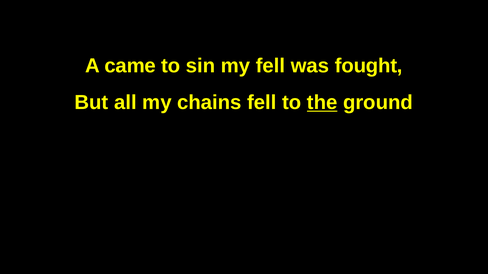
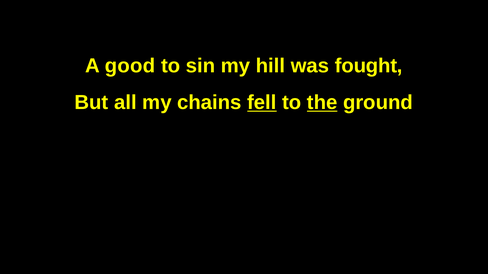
came: came -> good
my fell: fell -> hill
fell at (262, 103) underline: none -> present
